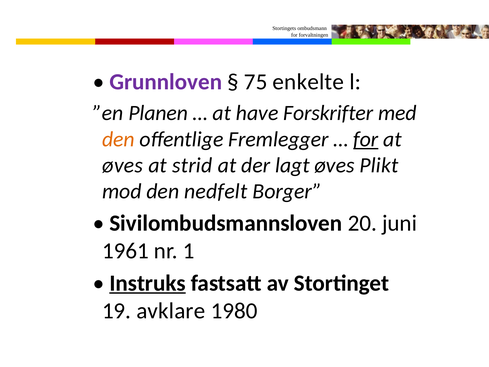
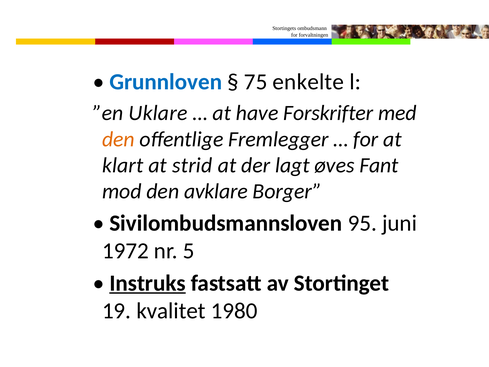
Grunnloven colour: purple -> blue
Planen: Planen -> Uklare
for at (366, 139) underline: present -> none
øves at (123, 165): øves -> klart
Plikt: Plikt -> Fant
nedfelt: nedfelt -> avklare
20: 20 -> 95
1961: 1961 -> 1972
1: 1 -> 5
avklare: avklare -> kvalitet
